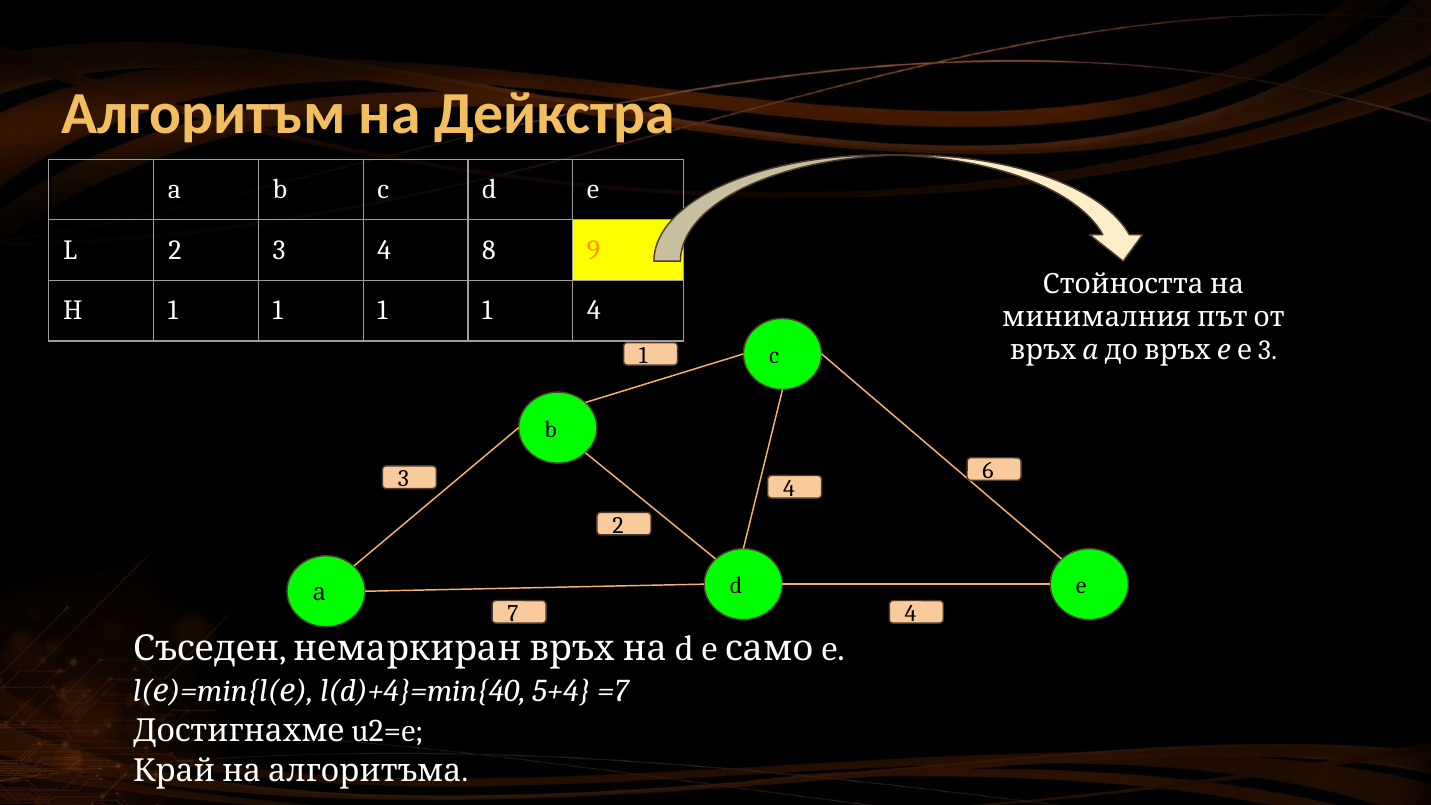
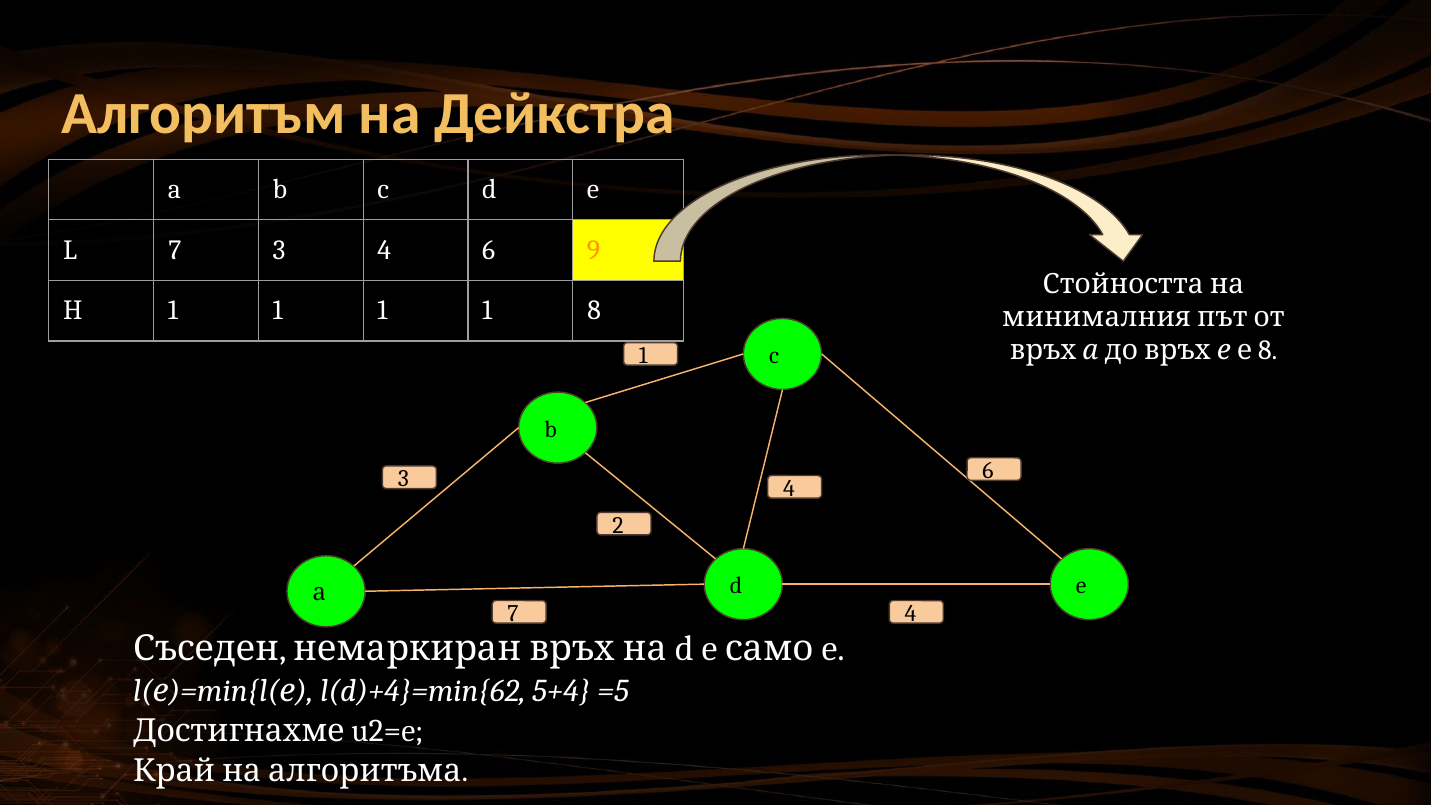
L 2: 2 -> 7
3 4 8: 8 -> 6
1 1 4: 4 -> 8
3 at (1268, 351): 3 -> 8
l(d)+4}=min{40: l(d)+4}=min{40 -> l(d)+4}=min{62
=7: =7 -> =5
